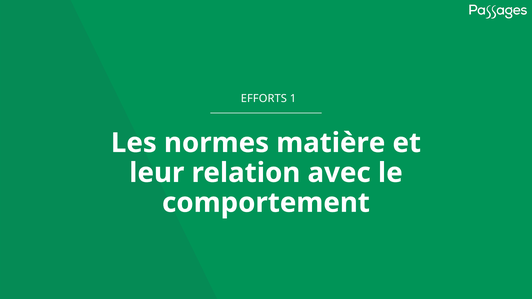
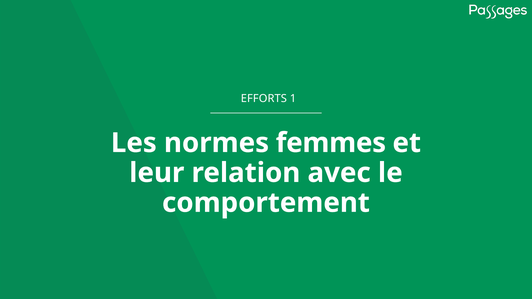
matière: matière -> femmes
